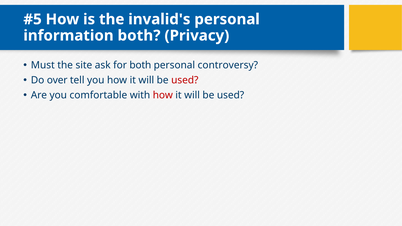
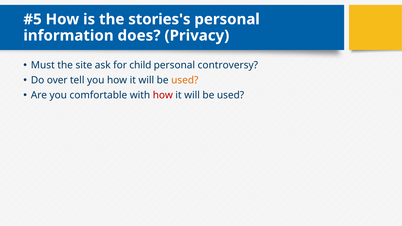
invalid's: invalid's -> stories's
information both: both -> does
for both: both -> child
used at (185, 80) colour: red -> orange
